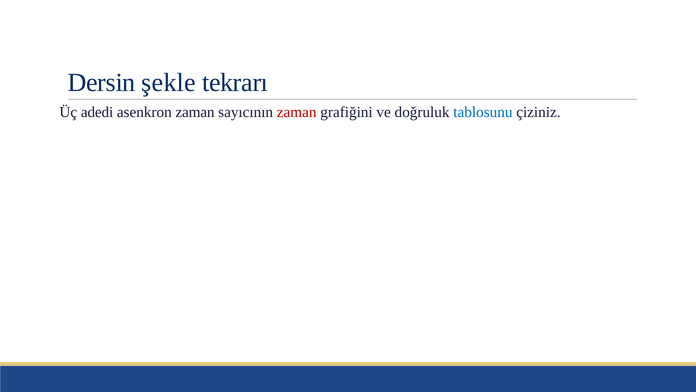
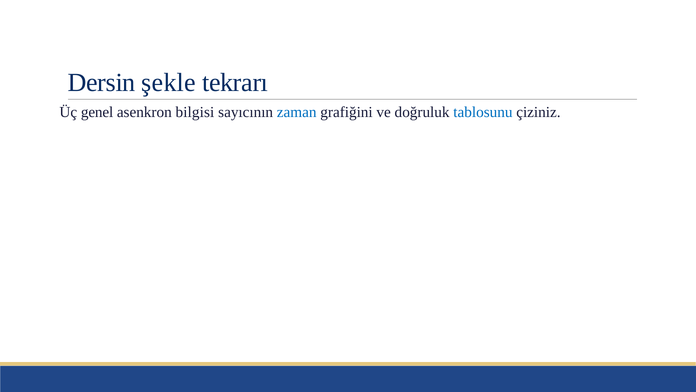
adedi: adedi -> genel
asenkron zaman: zaman -> bilgisi
zaman at (297, 112) colour: red -> blue
